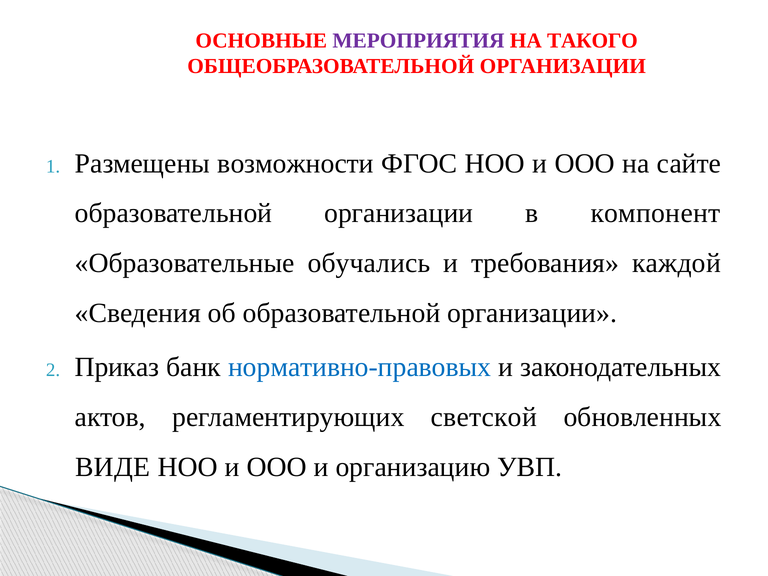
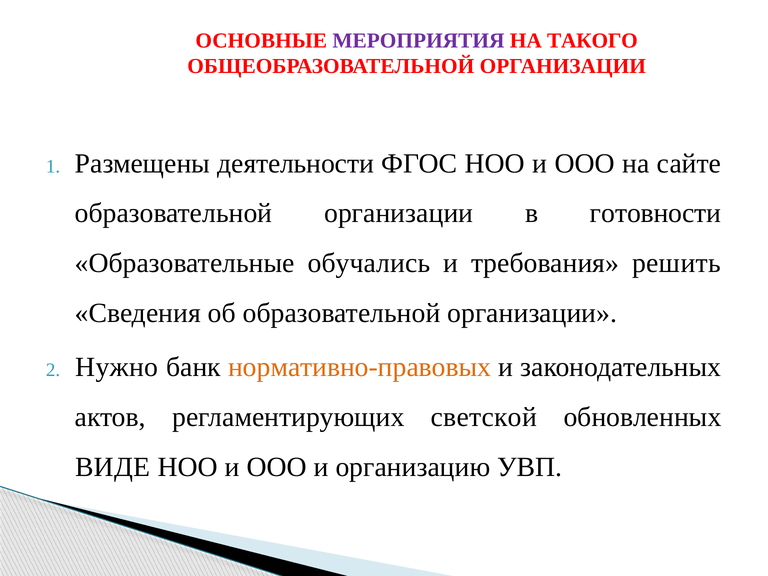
возможности: возможности -> деятельности
компонент: компонент -> готовности
каждой: каждой -> решить
Приказ: Приказ -> Нужно
нормативно-правовых colour: blue -> orange
